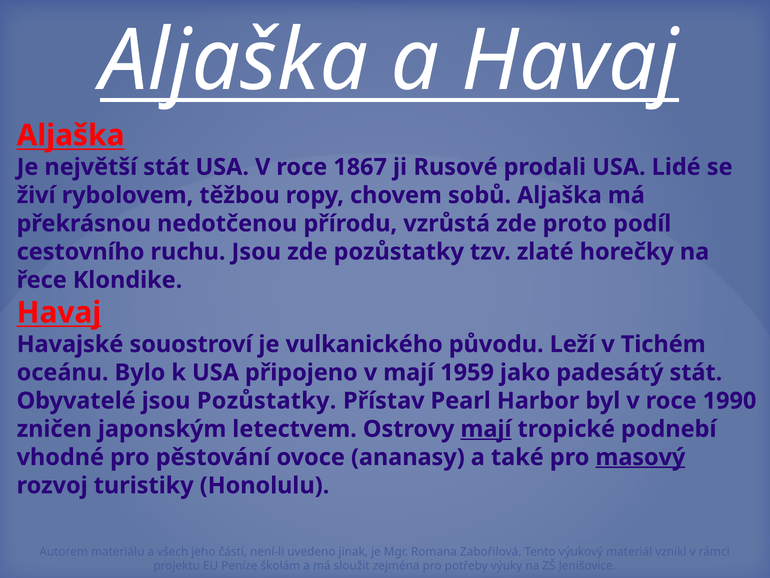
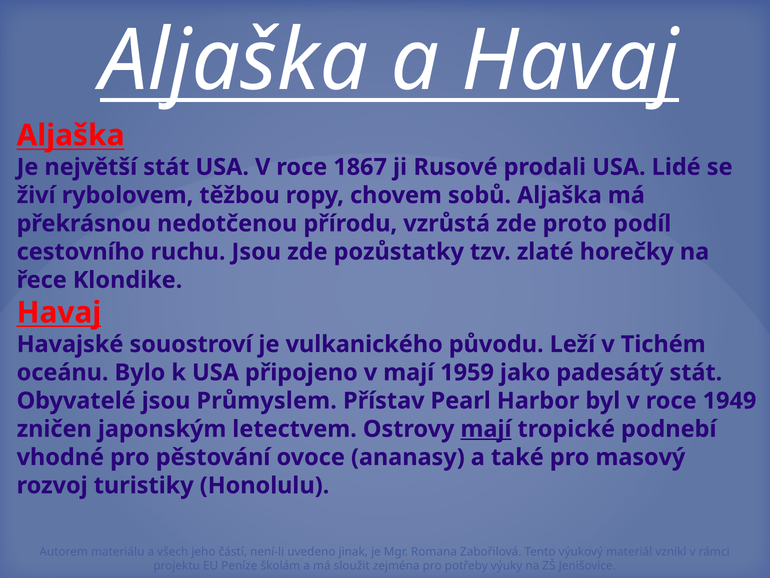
jsou Pozůstatky: Pozůstatky -> Průmyslem
1990: 1990 -> 1949
masový underline: present -> none
